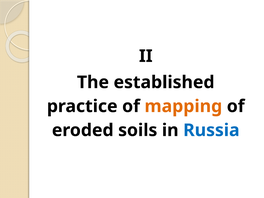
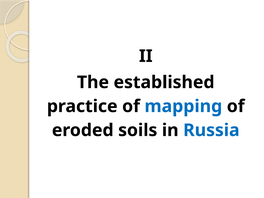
mapping colour: orange -> blue
